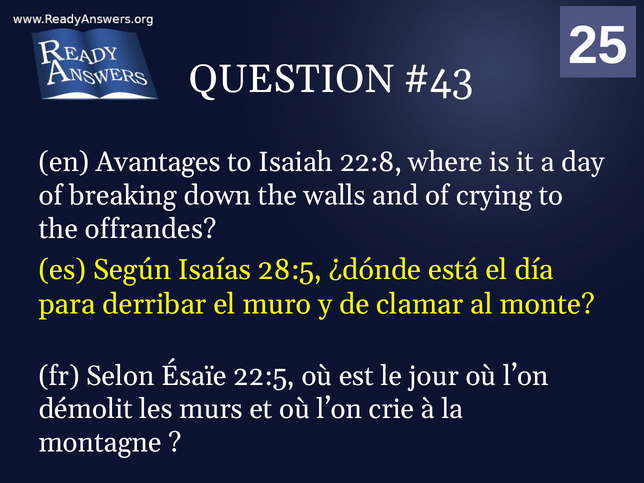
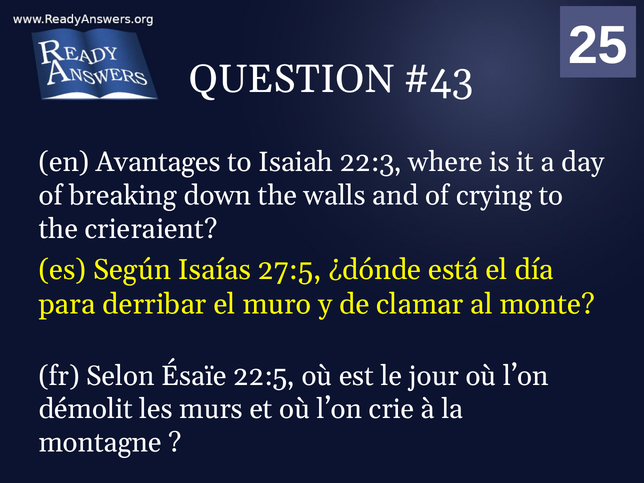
22:8: 22:8 -> 22:3
offrandes: offrandes -> crieraient
28:5: 28:5 -> 27:5
